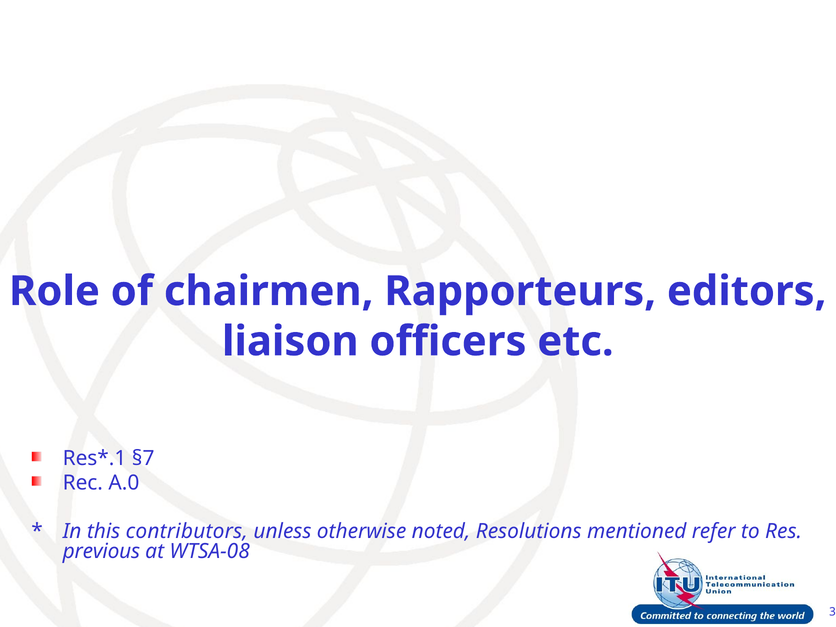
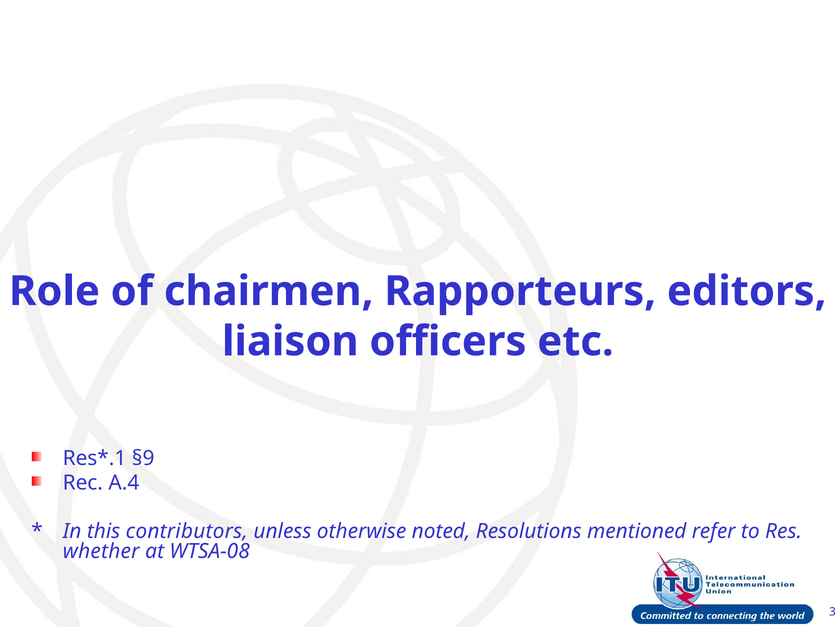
§7: §7 -> §9
A.0: A.0 -> A.4
previous: previous -> whether
